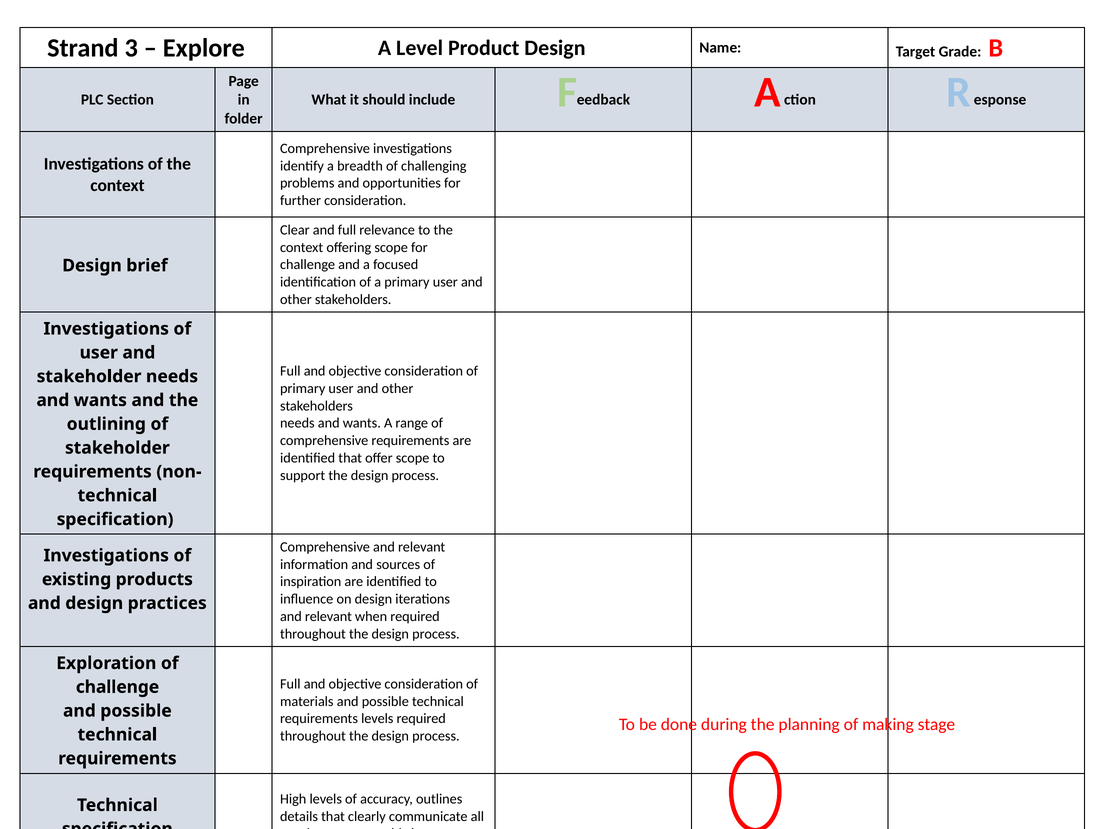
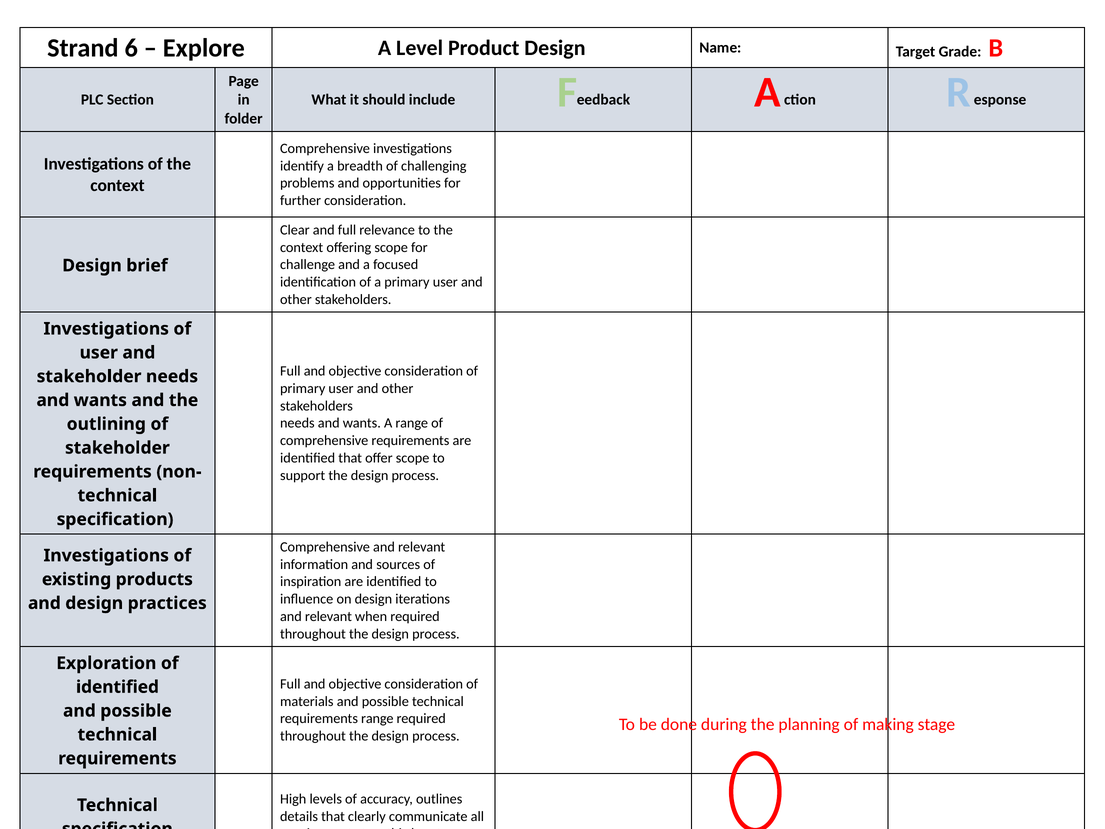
Strand 3: 3 -> 6
challenge at (117, 687): challenge -> identified
requirements levels: levels -> range
